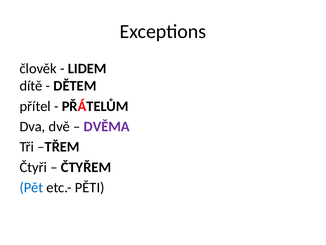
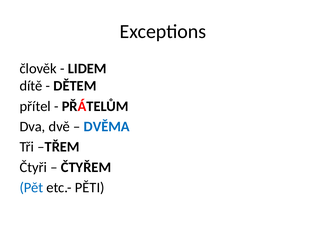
DVĚMA colour: purple -> blue
